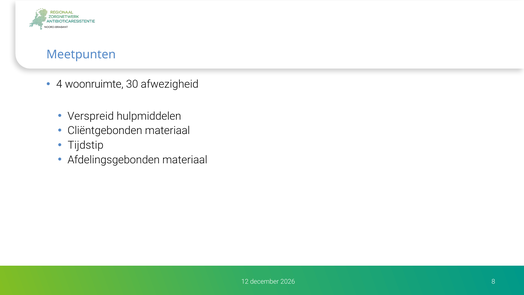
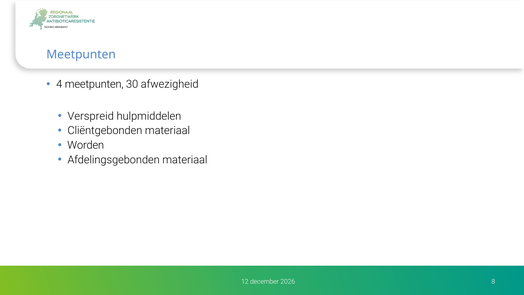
4 woonruimte: woonruimte -> meetpunten
Tijdstip: Tijdstip -> Worden
